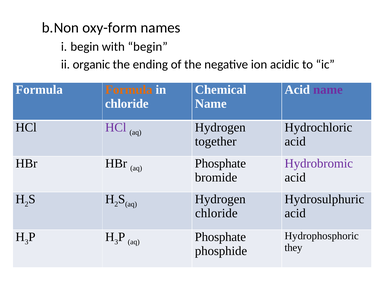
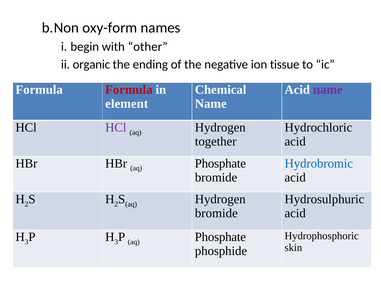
with begin: begin -> other
acidic: acidic -> tissue
Formula at (129, 90) colour: orange -> red
chloride at (127, 104): chloride -> element
Hydrobromic colour: purple -> blue
chloride at (216, 213): chloride -> bromide
they: they -> skin
